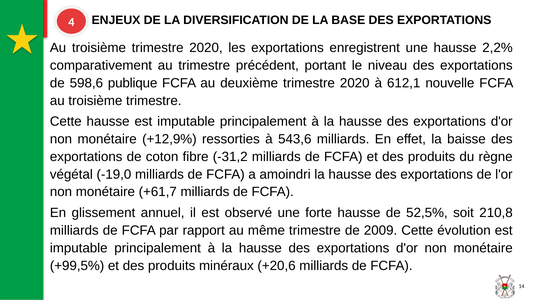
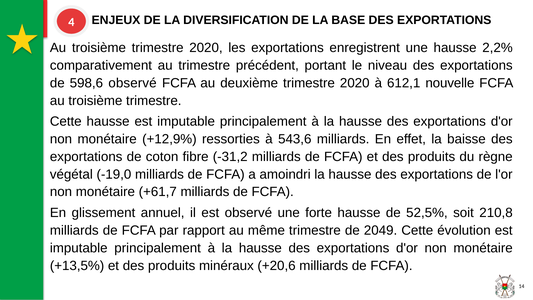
598,6 publique: publique -> observé
2009: 2009 -> 2049
+99,5%: +99,5% -> +13,5%
